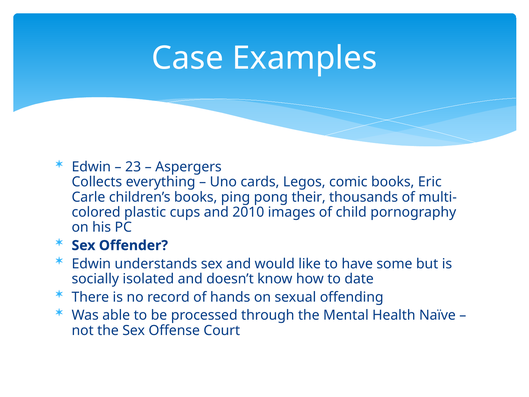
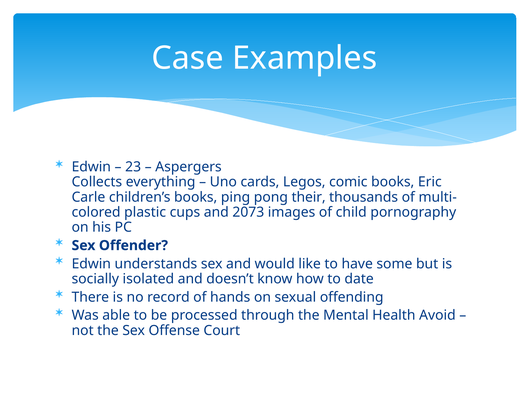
2010: 2010 -> 2073
Naïve: Naïve -> Avoid
